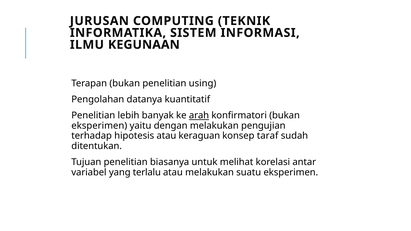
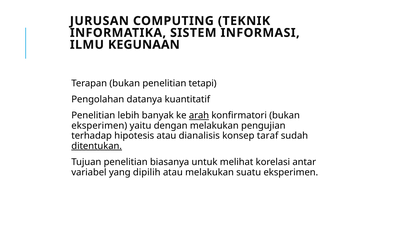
using: using -> tetapi
keraguan: keraguan -> dianalisis
ditentukan underline: none -> present
terlalu: terlalu -> dipilih
